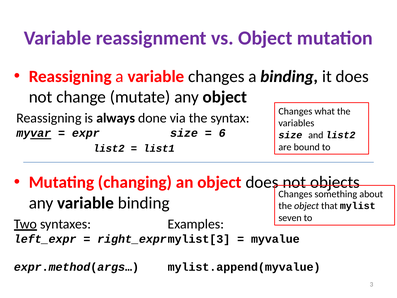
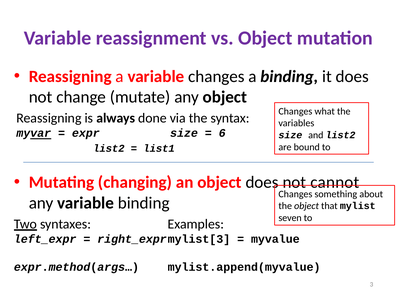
objects: objects -> cannot
